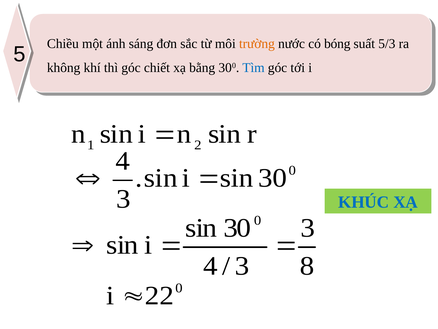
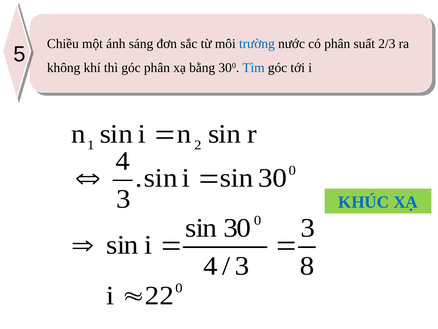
trường colour: orange -> blue
có bóng: bóng -> phân
5/3: 5/3 -> 2/3
góc chiết: chiết -> phân
